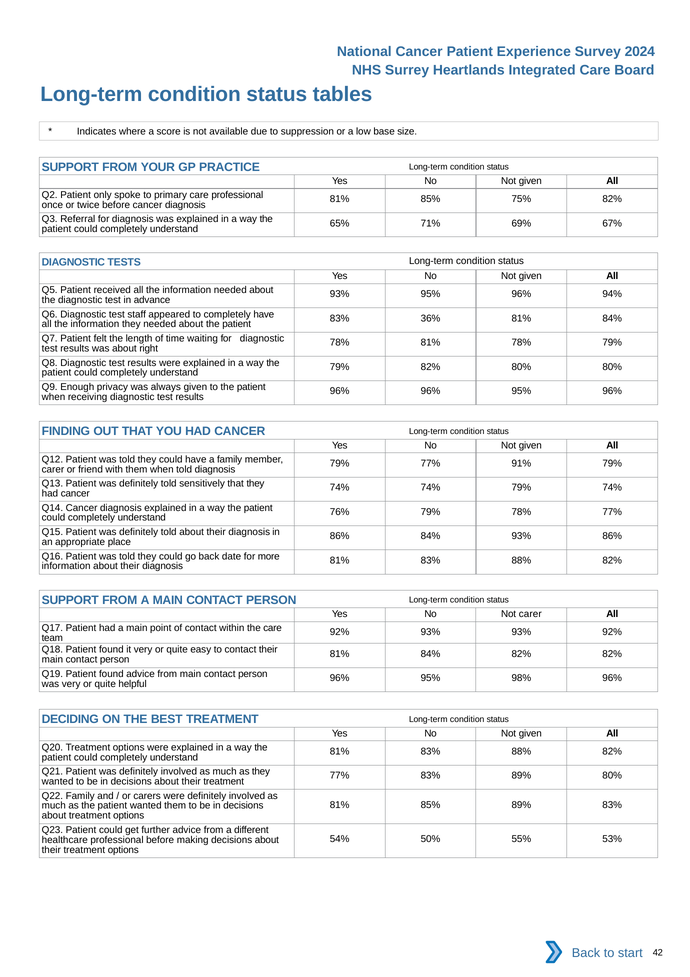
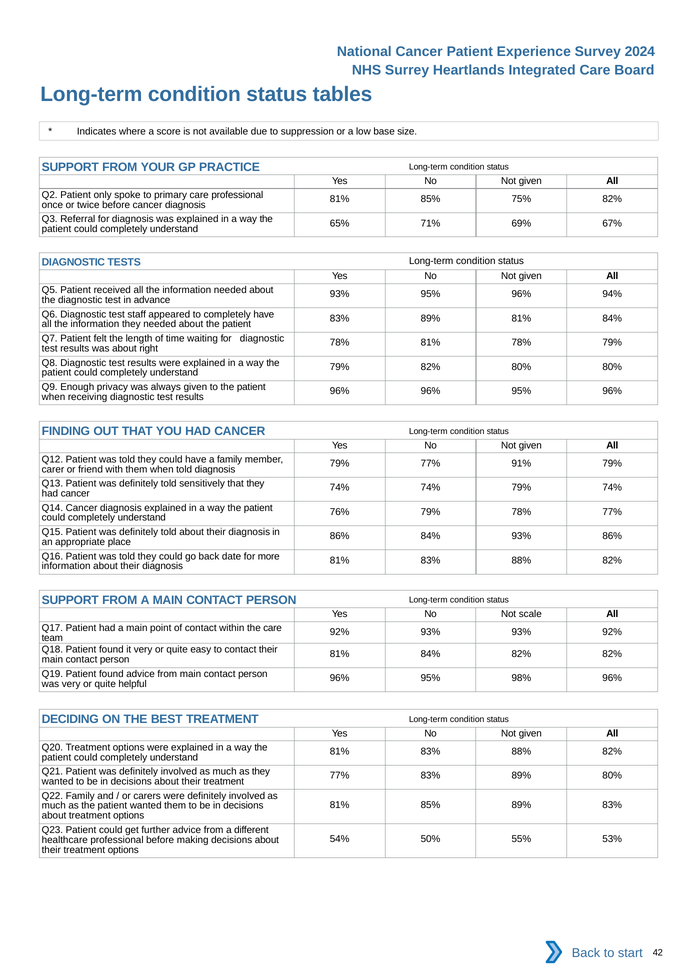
36% at (431, 318): 36% -> 89%
Not carer: carer -> scale
